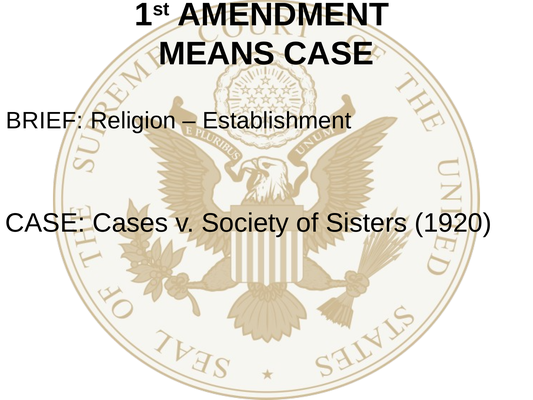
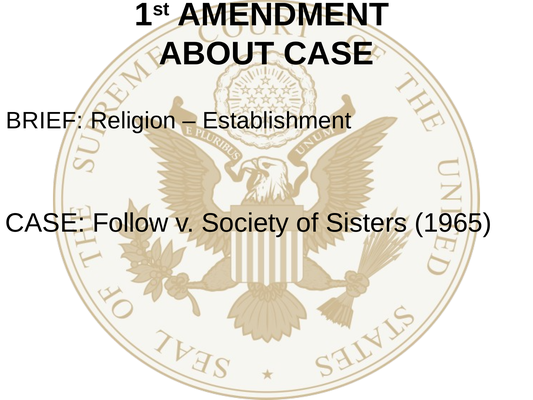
MEANS: MEANS -> ABOUT
Cases: Cases -> Follow
1920: 1920 -> 1965
